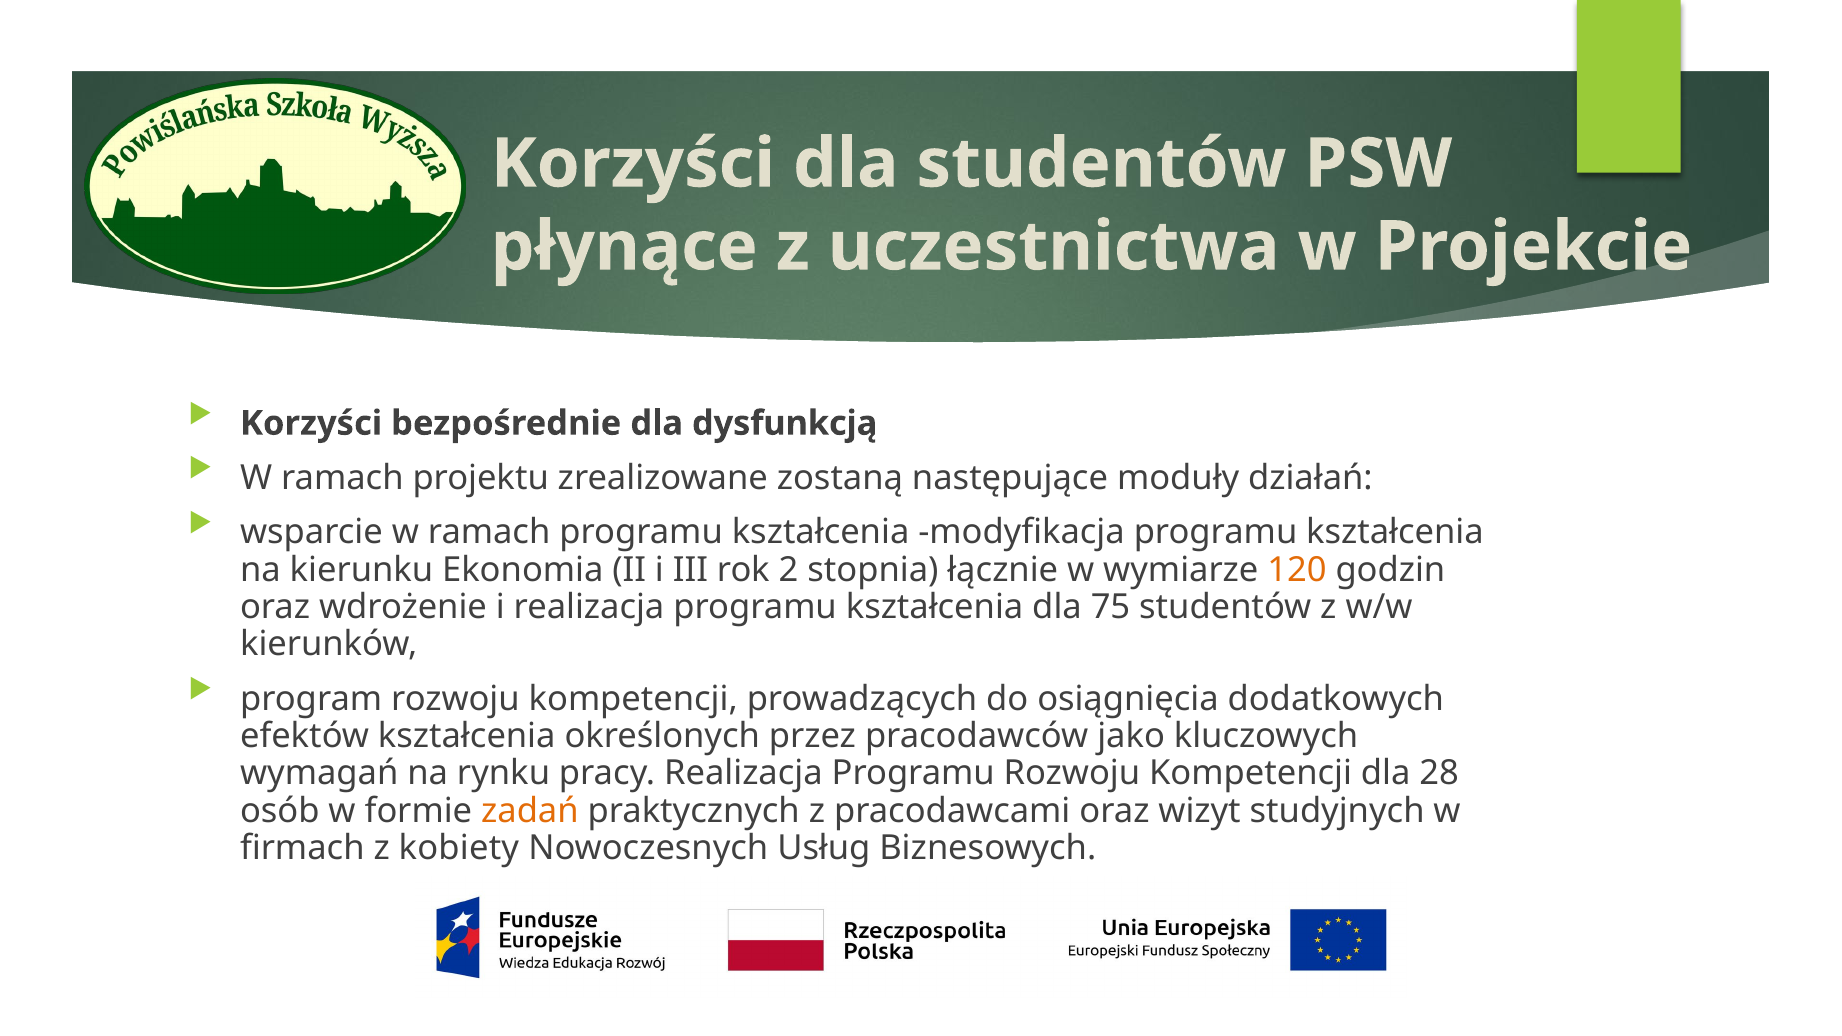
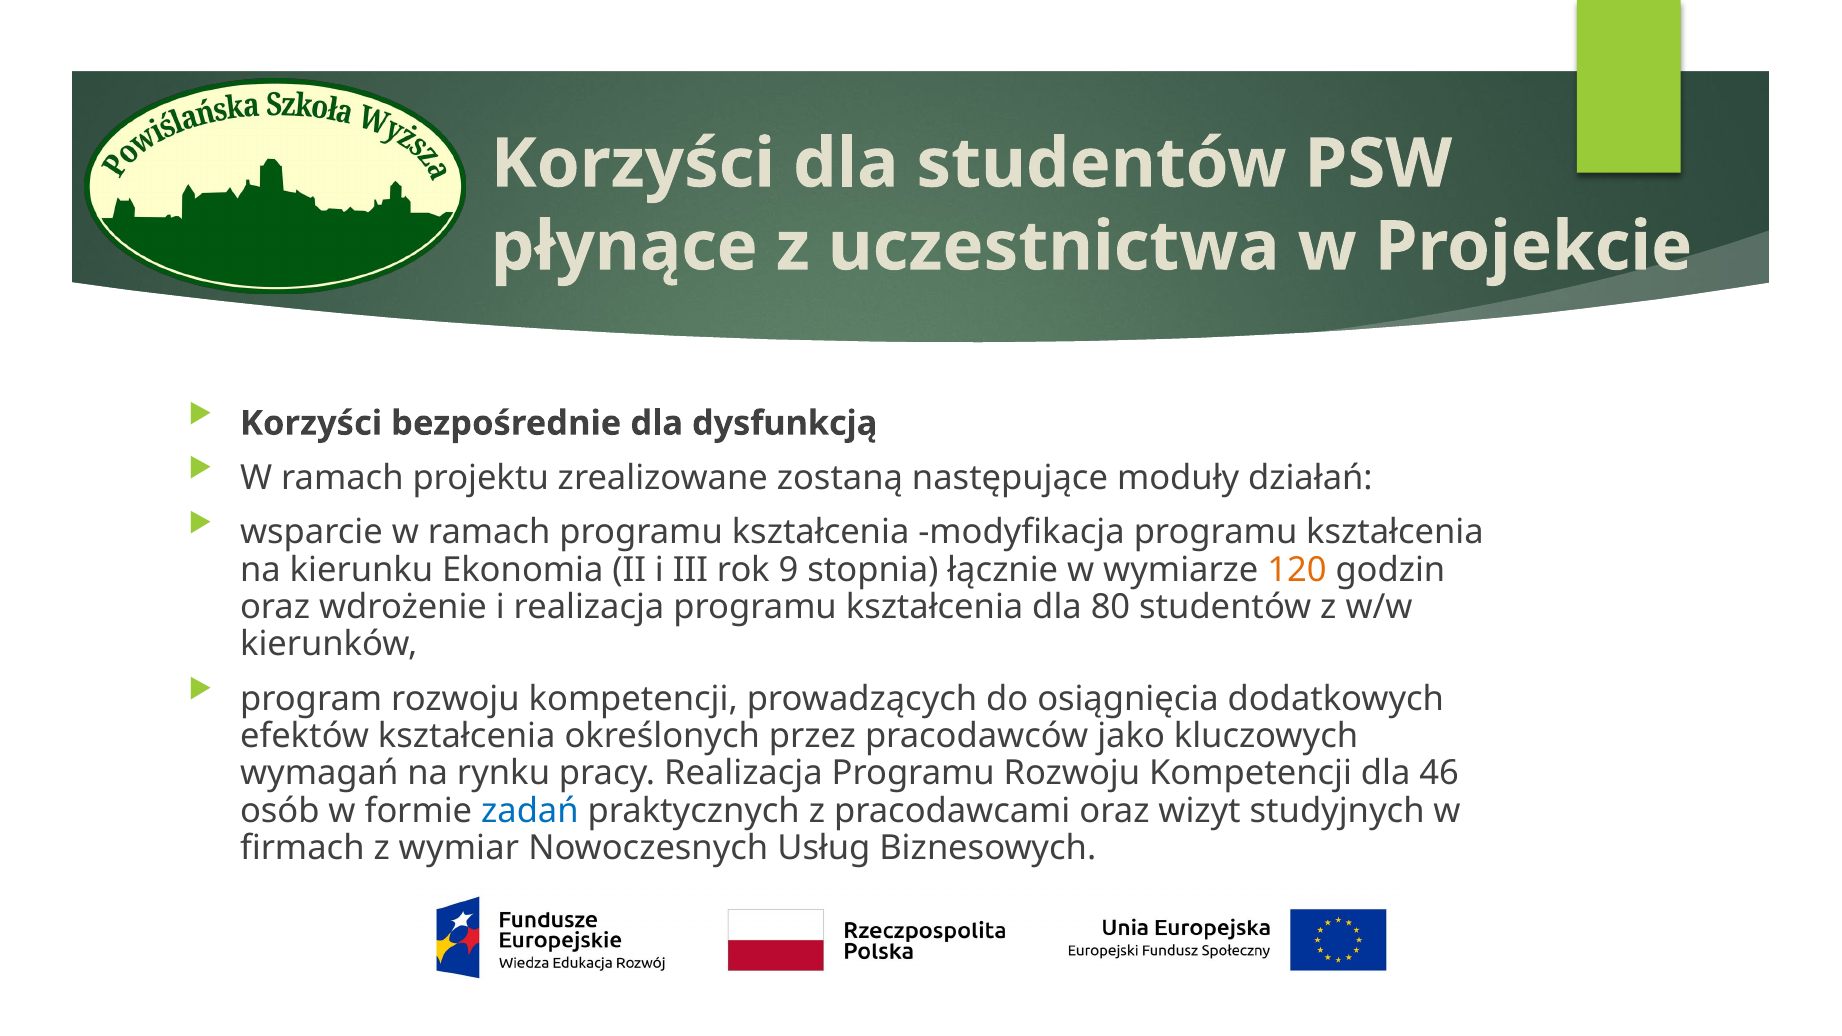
2: 2 -> 9
75: 75 -> 80
28: 28 -> 46
zadań colour: orange -> blue
kobiety: kobiety -> wymiar
